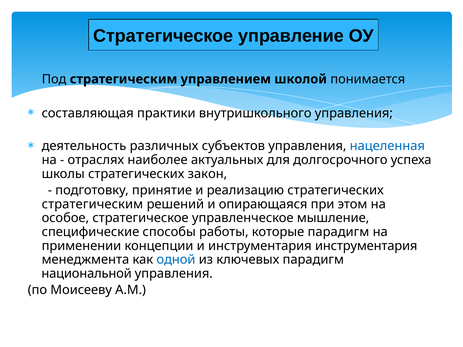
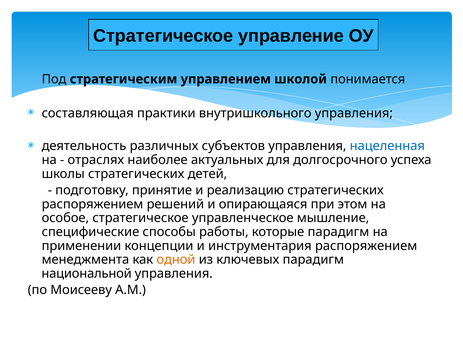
закон: закон -> детей
стратегическим at (92, 204): стратегическим -> распоряжением
инструментария инструментария: инструментария -> распоряжением
одной colour: blue -> orange
